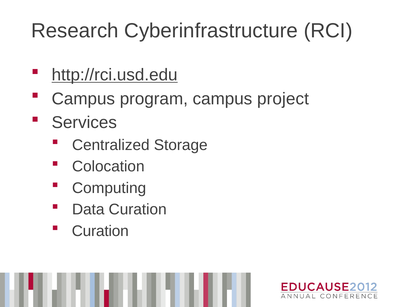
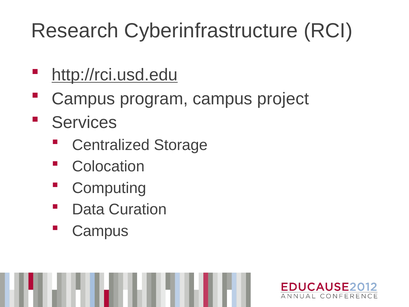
Curation at (100, 231): Curation -> Campus
